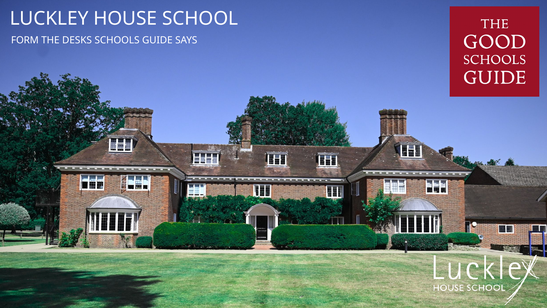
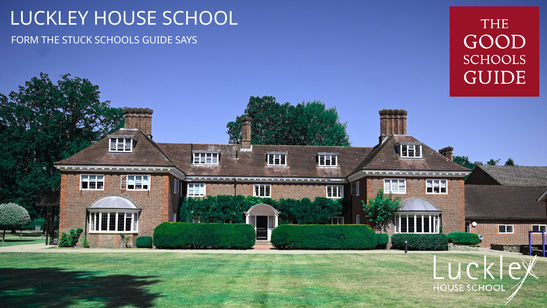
DESKS: DESKS -> STUCK
